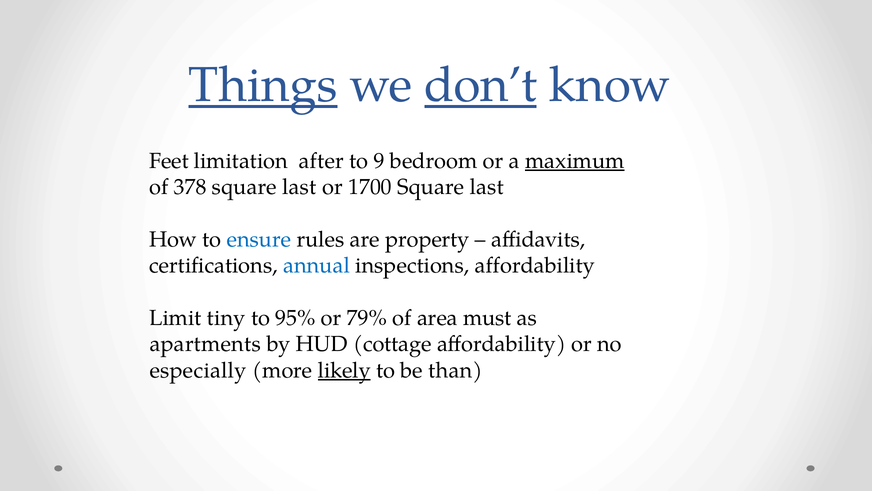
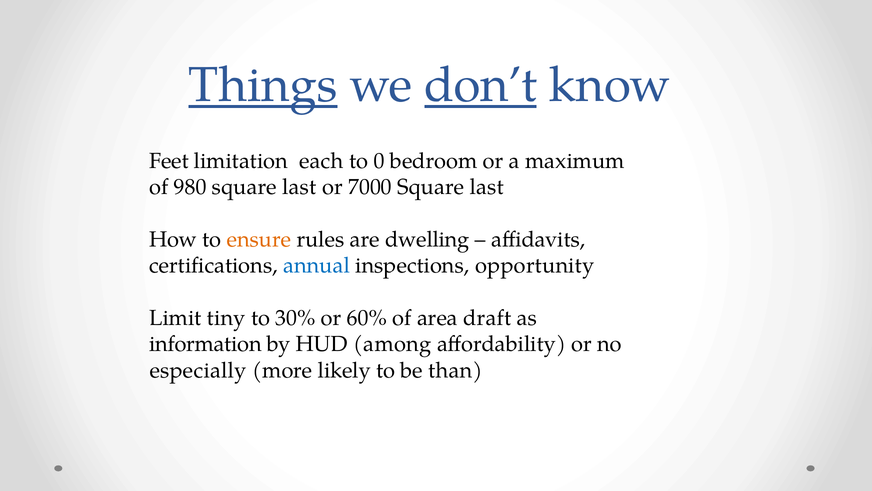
after: after -> each
9: 9 -> 0
maximum underline: present -> none
378: 378 -> 980
1700: 1700 -> 7000
ensure colour: blue -> orange
property: property -> dwelling
inspections affordability: affordability -> opportunity
95%: 95% -> 30%
79%: 79% -> 60%
must: must -> draft
apartments: apartments -> information
cottage: cottage -> among
likely underline: present -> none
